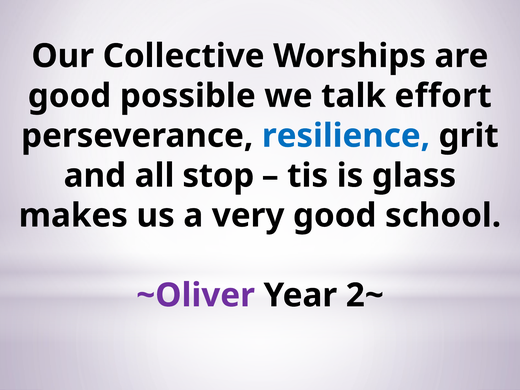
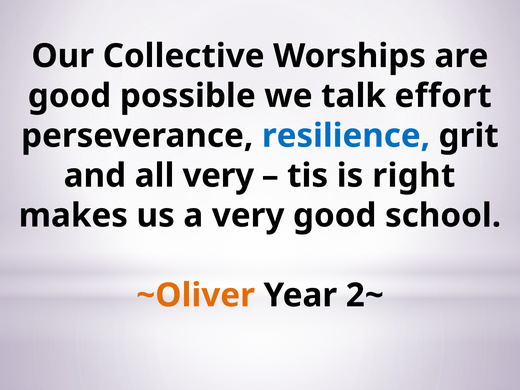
all stop: stop -> very
glass: glass -> right
~Oliver colour: purple -> orange
